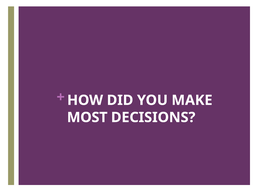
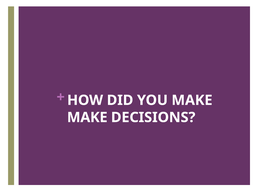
MOST at (87, 118): MOST -> MAKE
